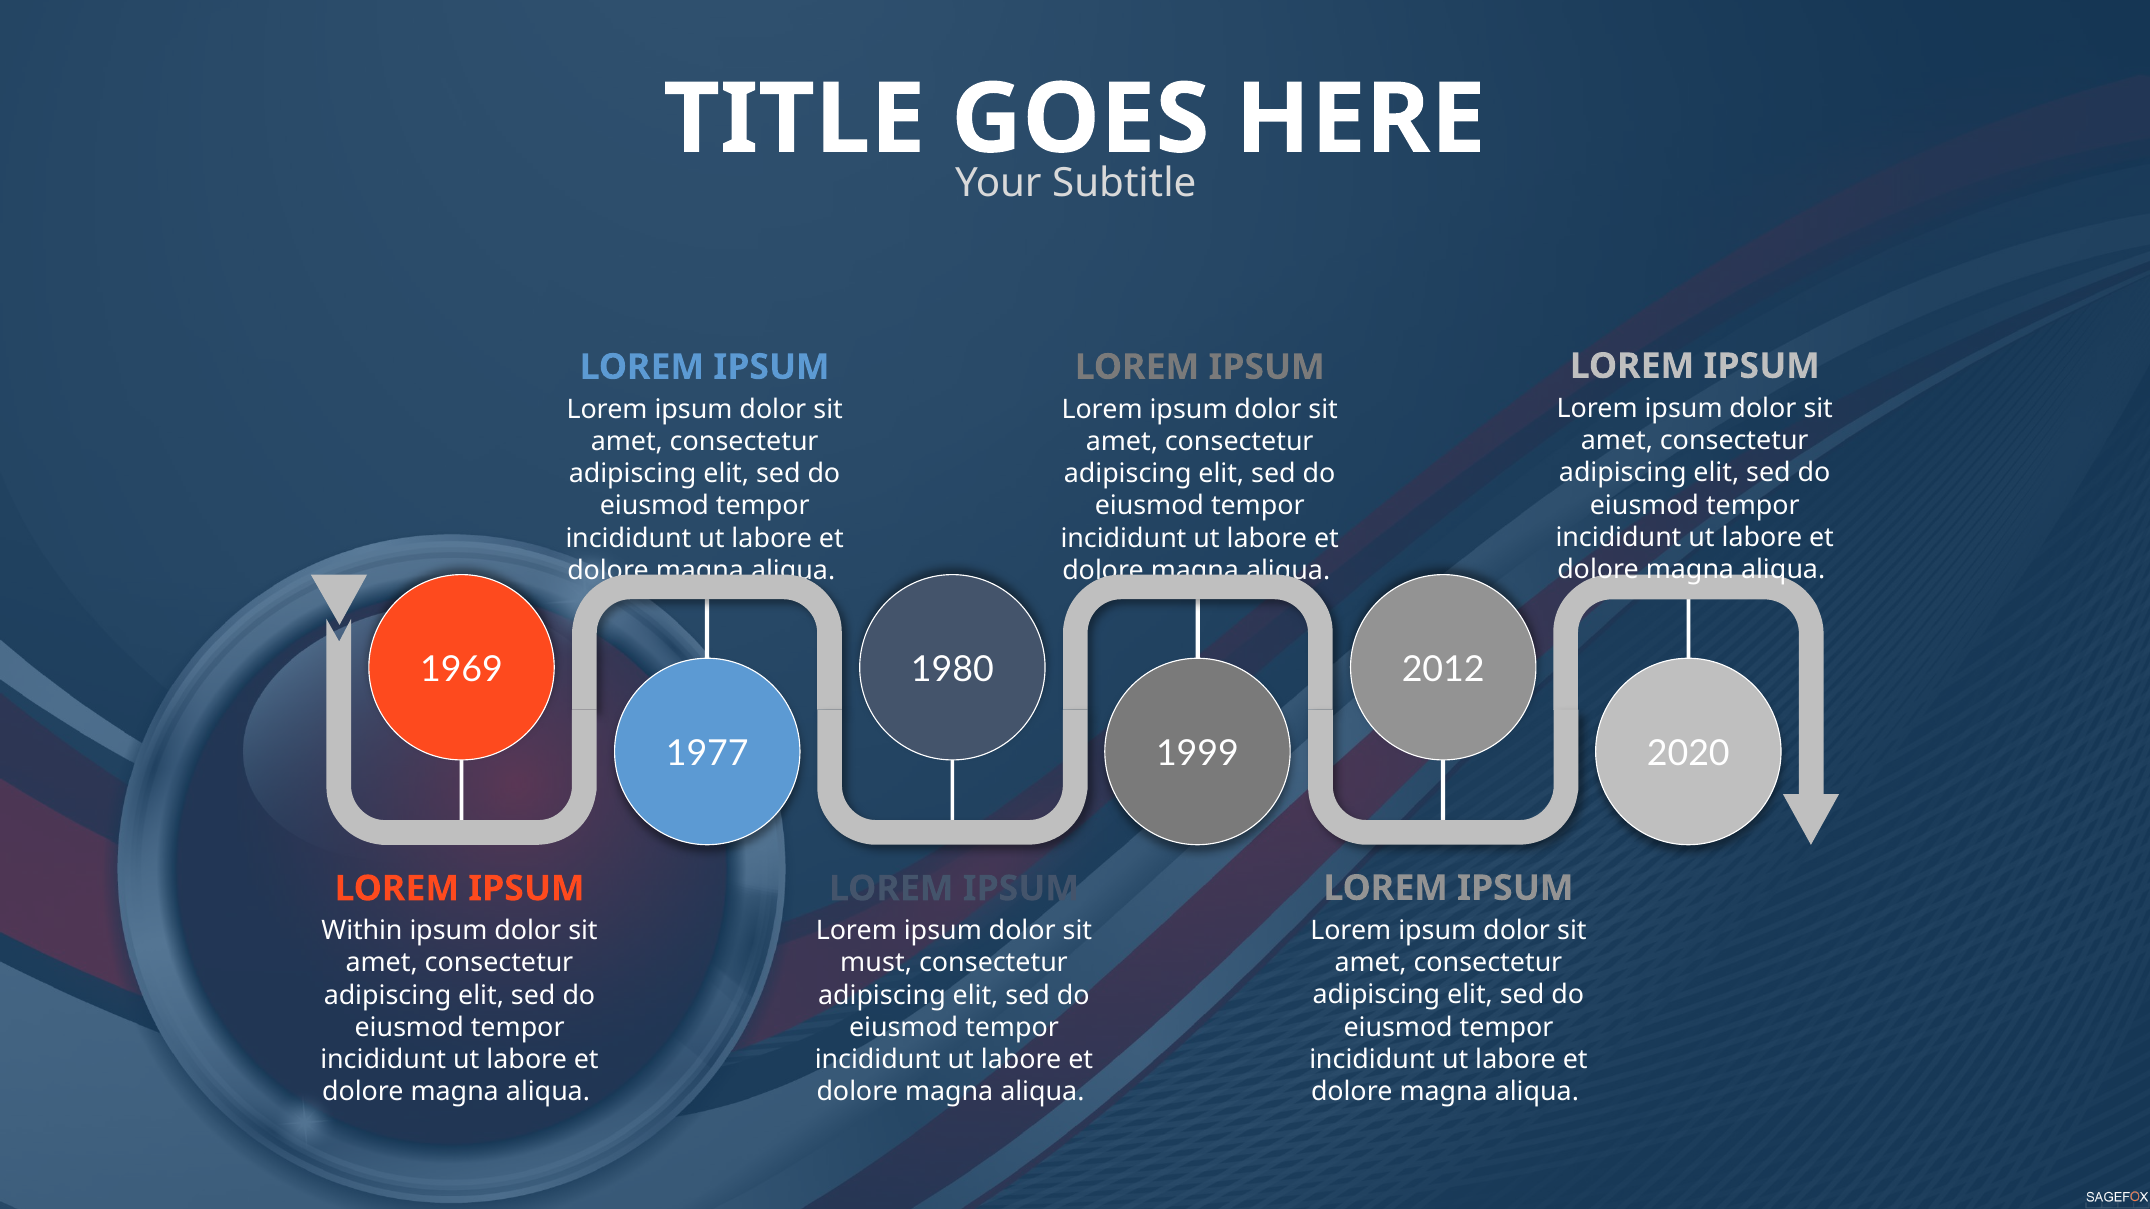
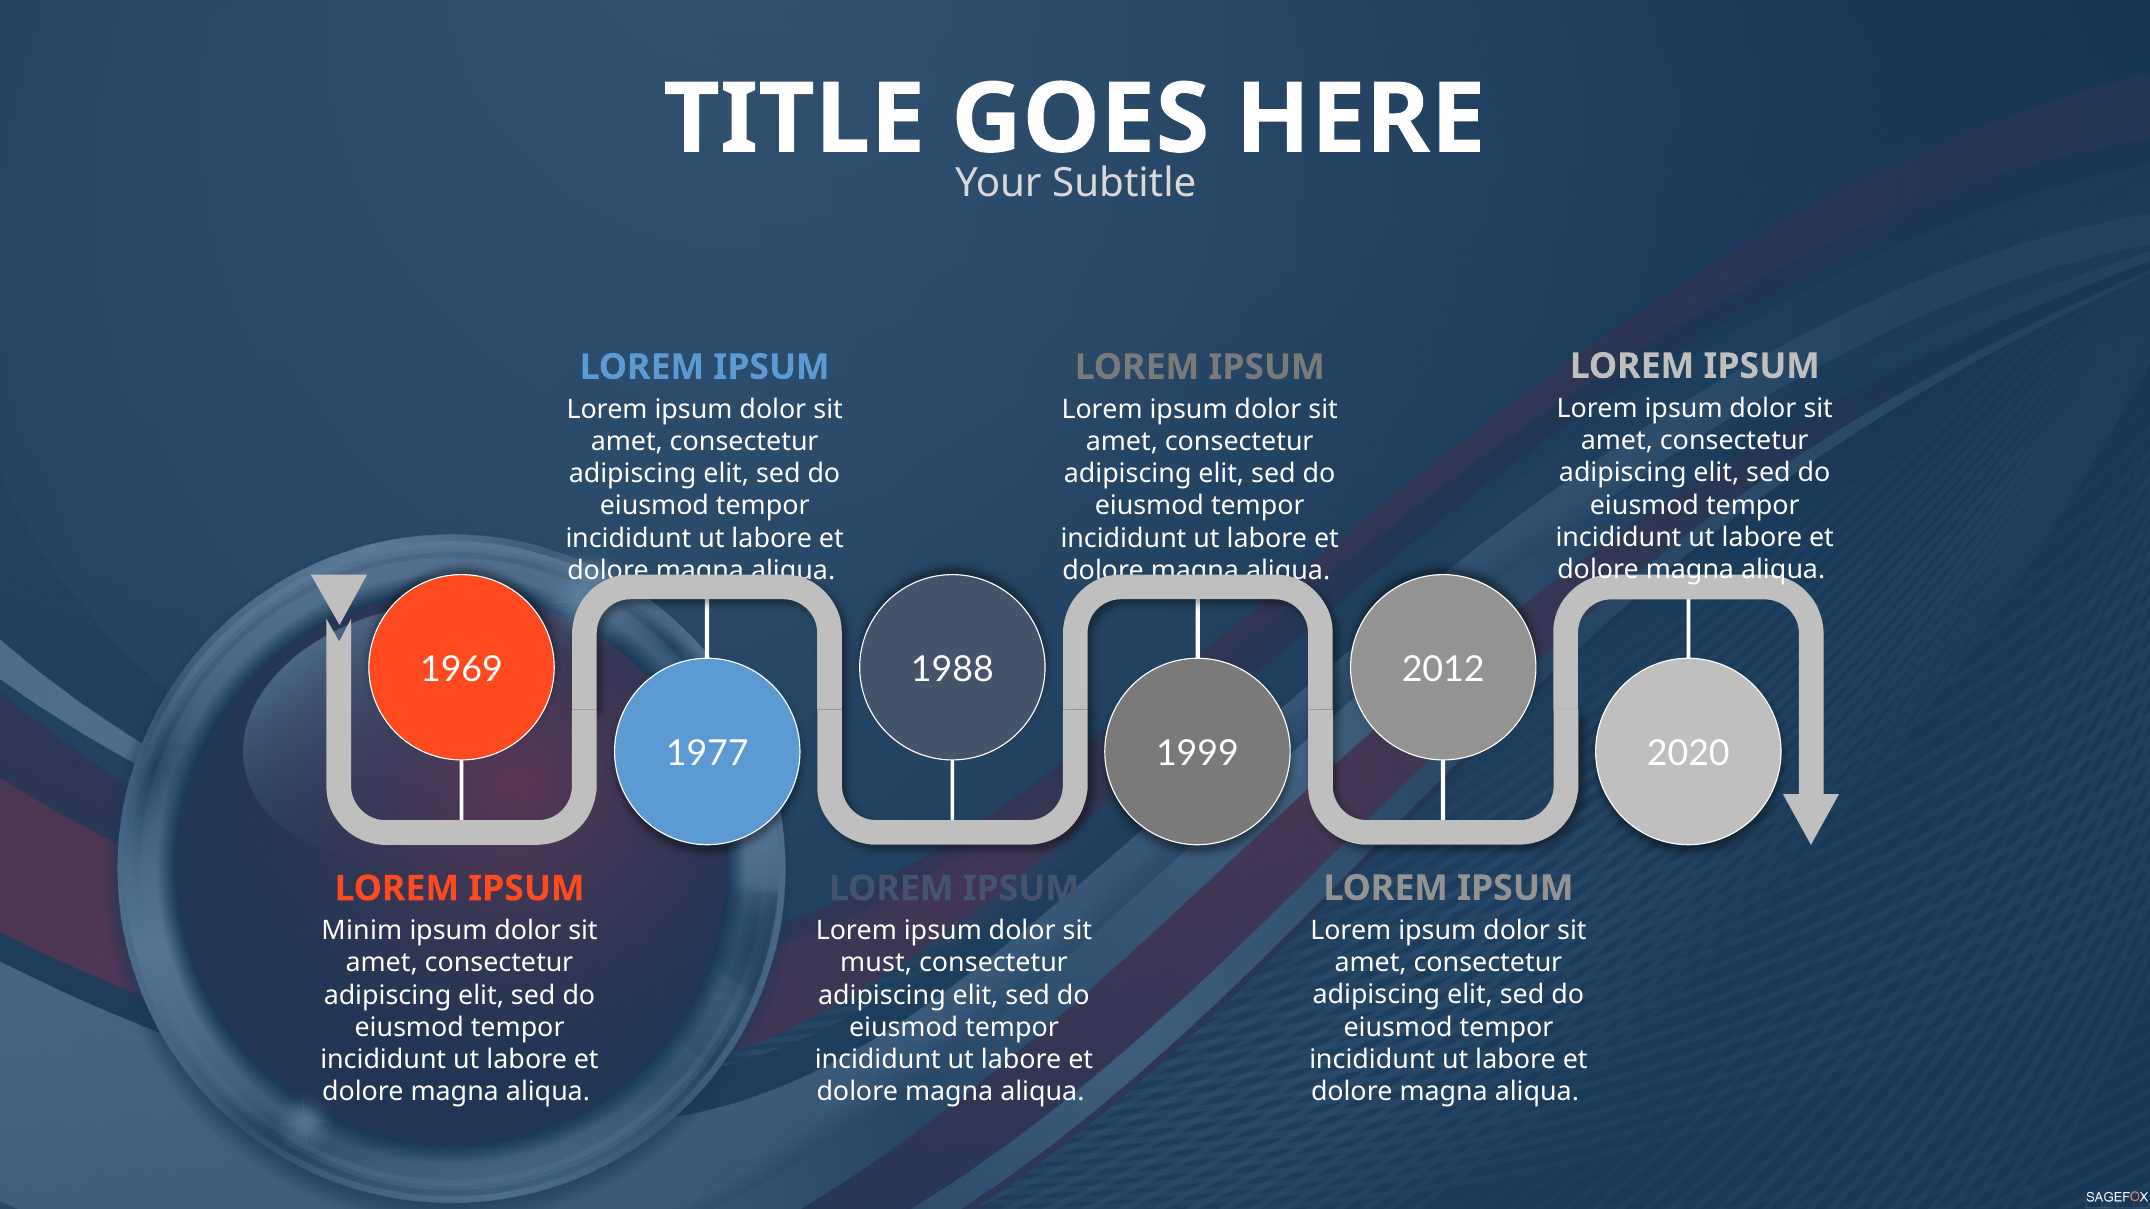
1980: 1980 -> 1988
Within: Within -> Minim
